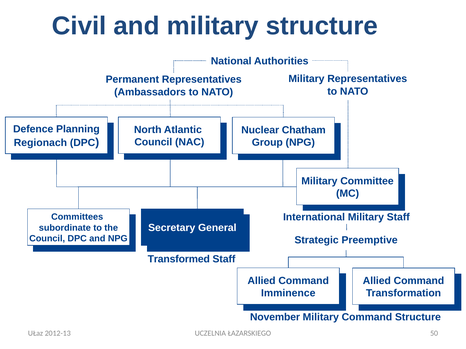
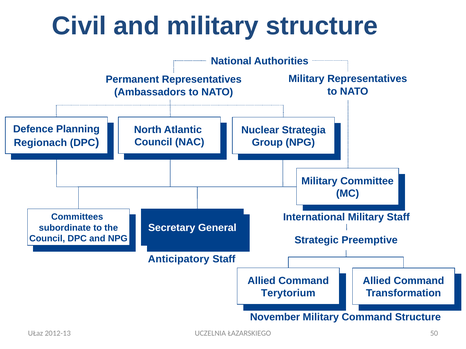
Chatham: Chatham -> Strategia
Transformed: Transformed -> Anticipatory
Imminence: Imminence -> Terytorium
